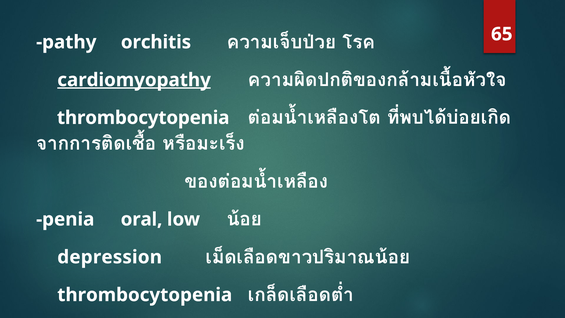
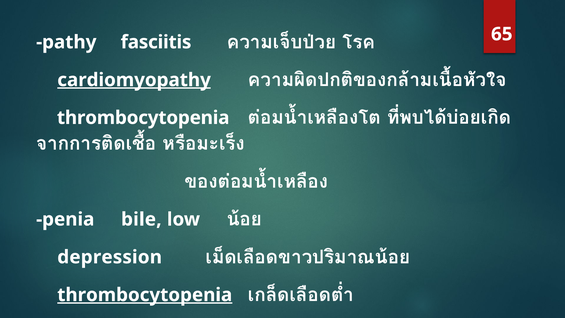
orchitis: orchitis -> fasciitis
oral: oral -> bile
thrombocytopenia at (145, 295) underline: none -> present
